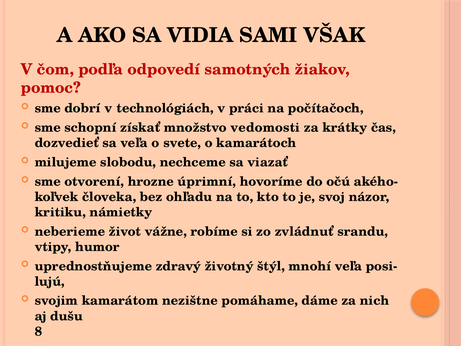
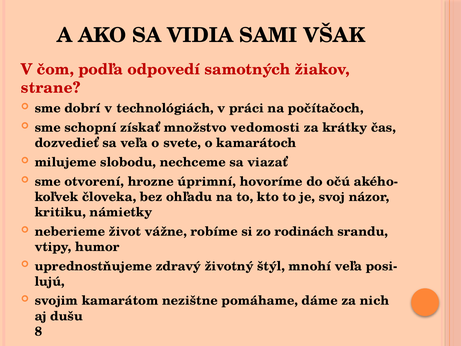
pomoc: pomoc -> strane
zvládnuť: zvládnuť -> rodinách
